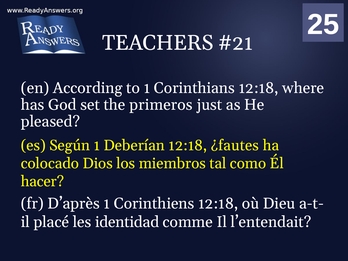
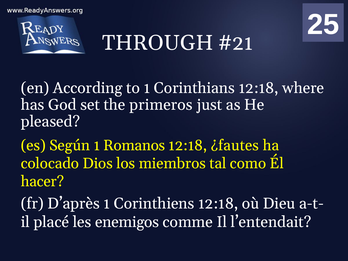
TEACHERS: TEACHERS -> THROUGH
Deberían: Deberían -> Romanos
identidad: identidad -> enemigos
